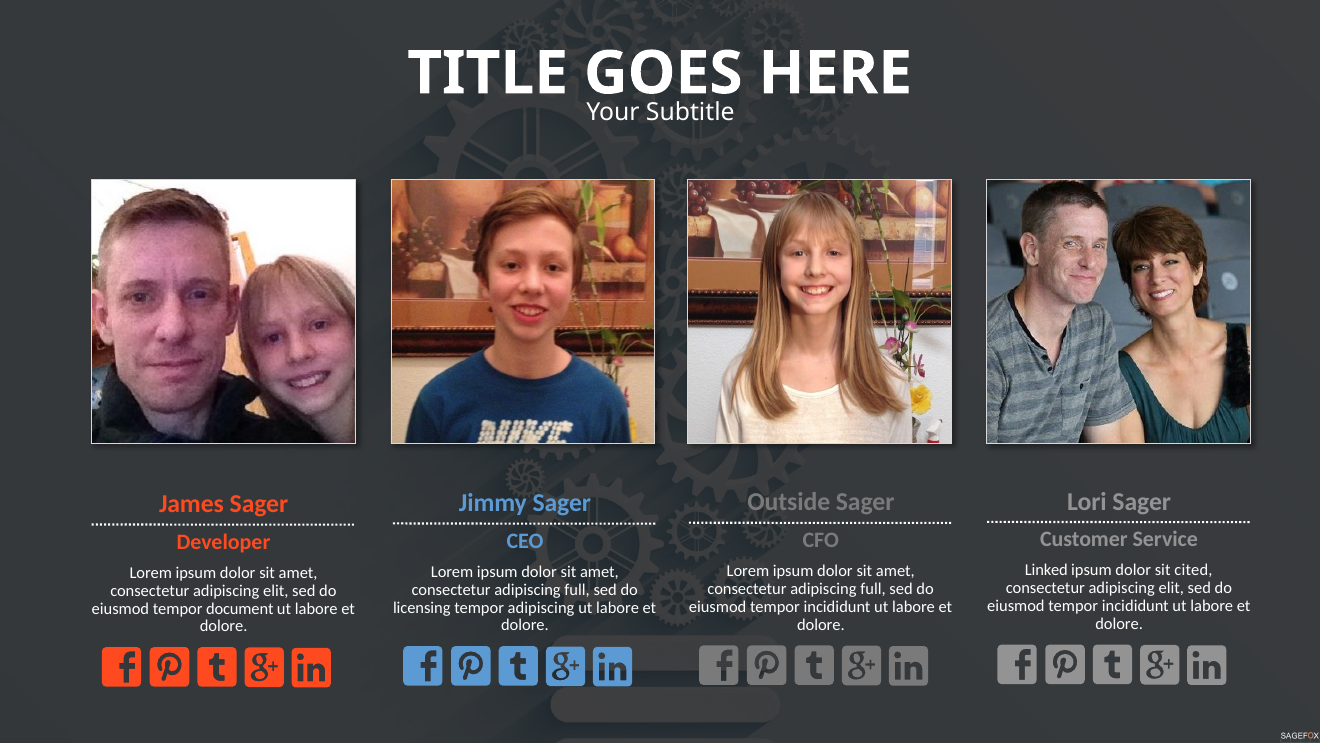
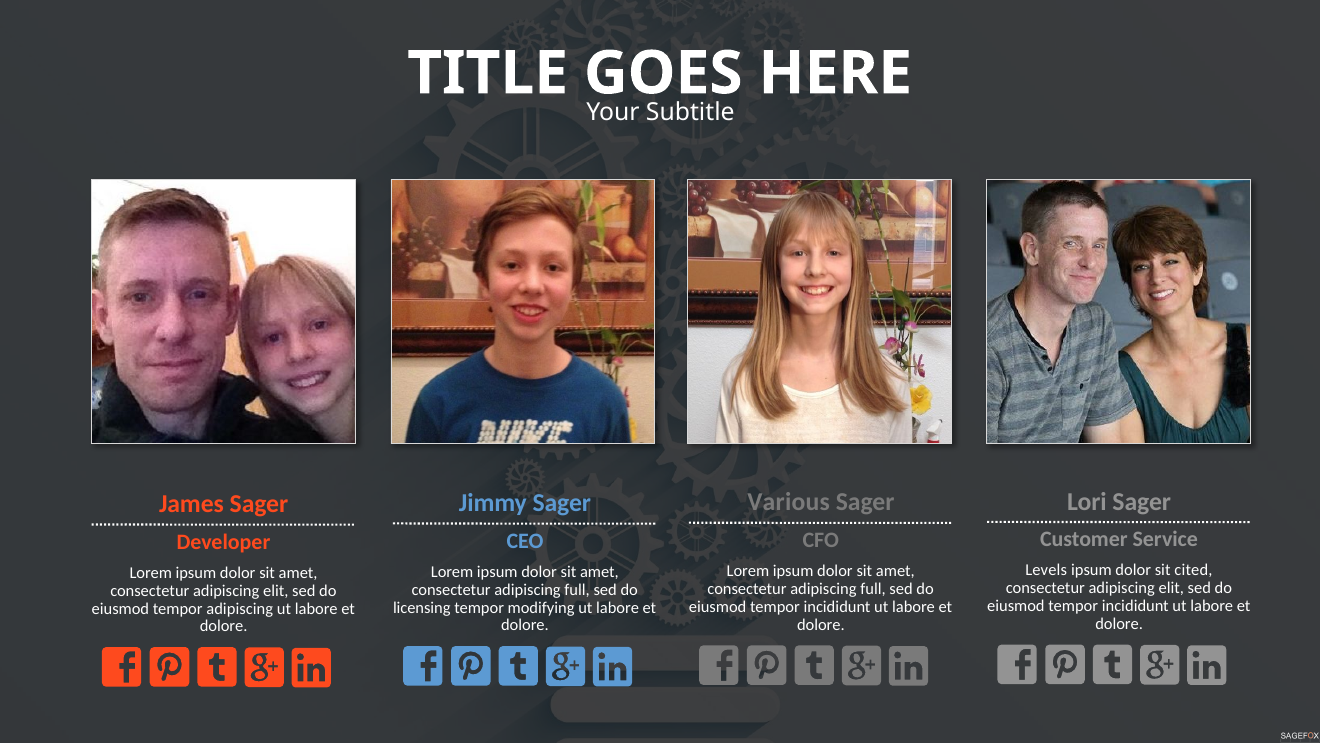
Outside: Outside -> Various
Linked: Linked -> Levels
tempor adipiscing: adipiscing -> modifying
tempor document: document -> adipiscing
